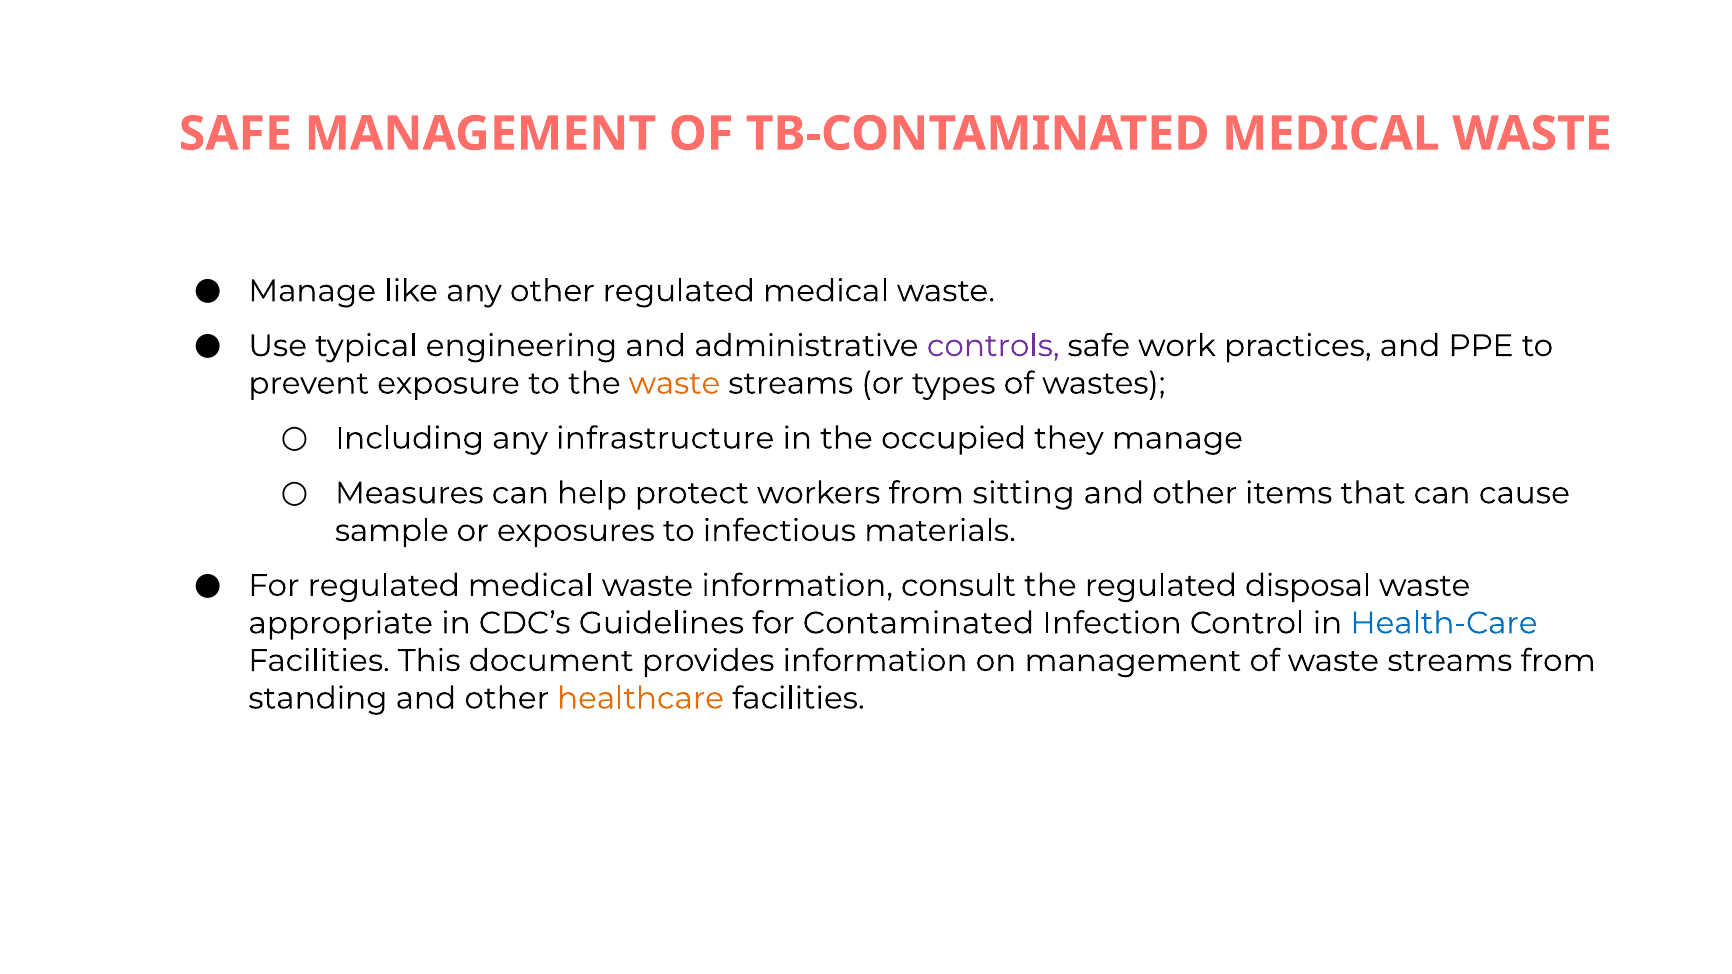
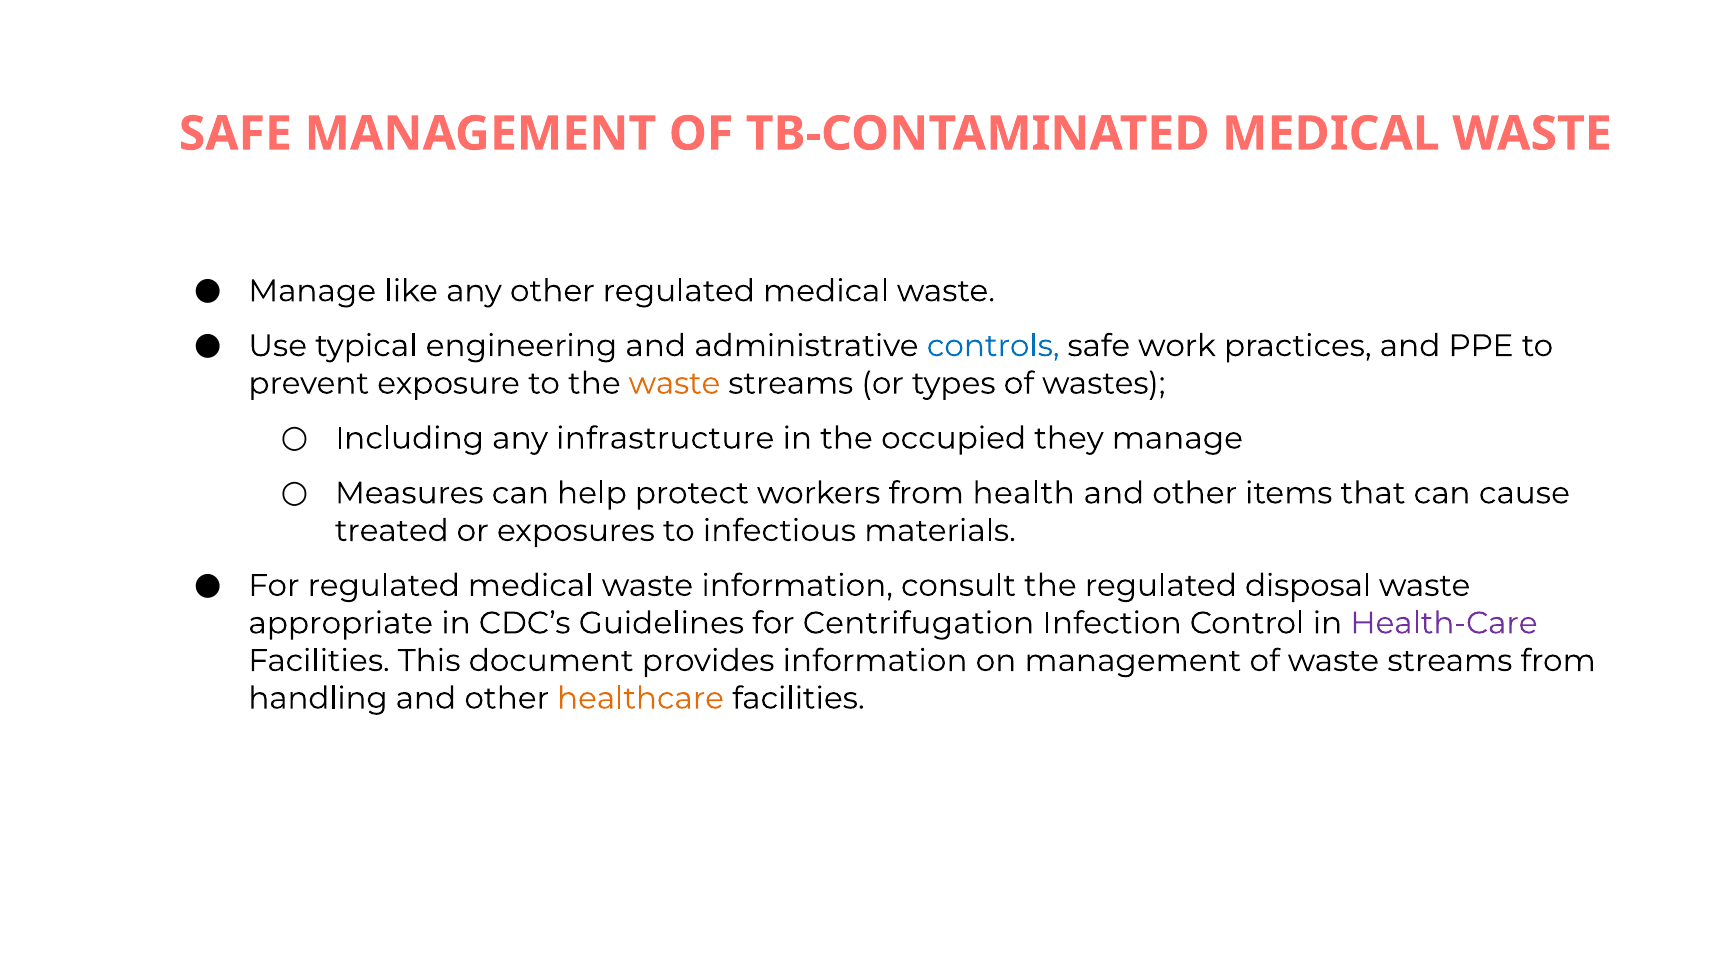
controls colour: purple -> blue
sitting: sitting -> health
sample: sample -> treated
Contaminated: Contaminated -> Centrifugation
Health-Care colour: blue -> purple
standing: standing -> handling
